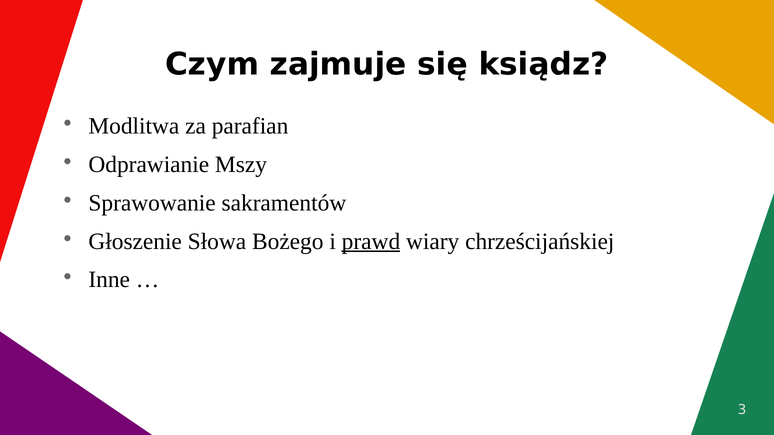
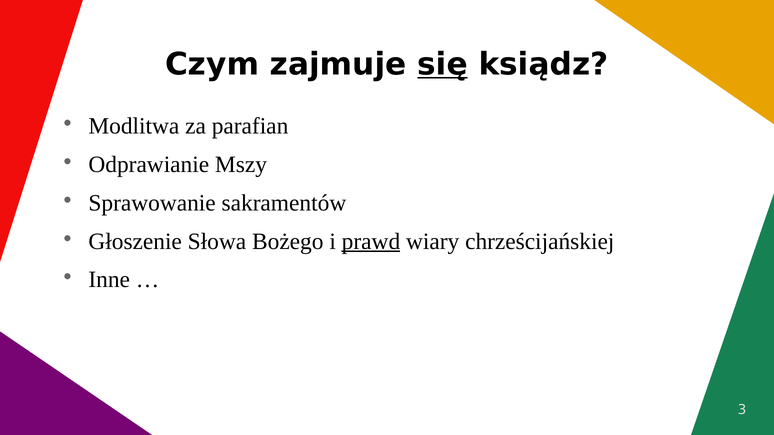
się underline: none -> present
